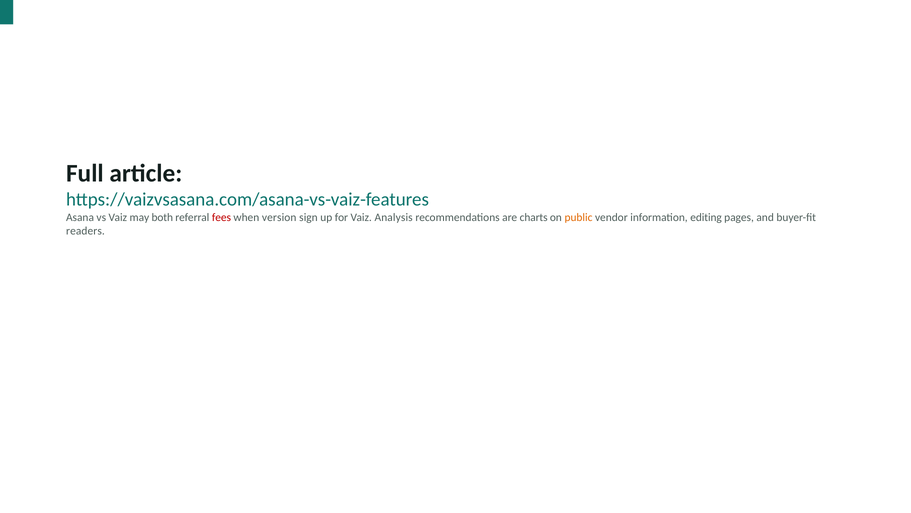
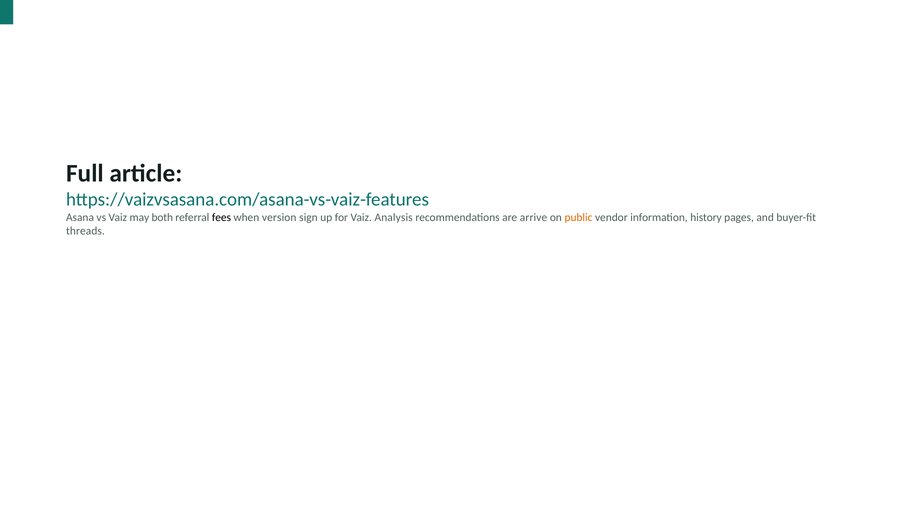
fees colour: red -> black
charts: charts -> arrive
editing: editing -> history
readers: readers -> threads
